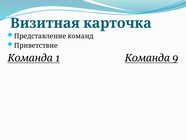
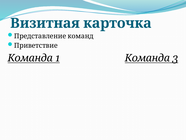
9: 9 -> 3
